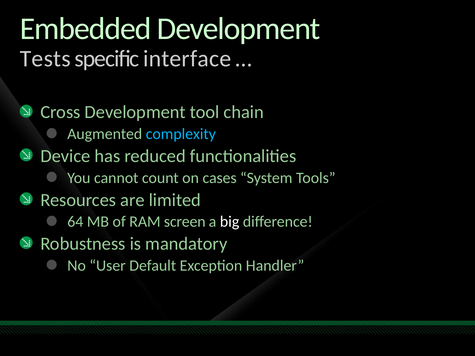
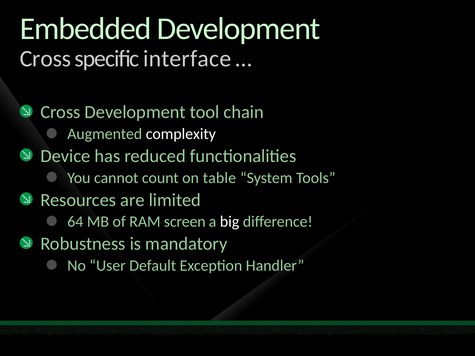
Tests at (45, 59): Tests -> Cross
complexity colour: light blue -> white
cases: cases -> table
